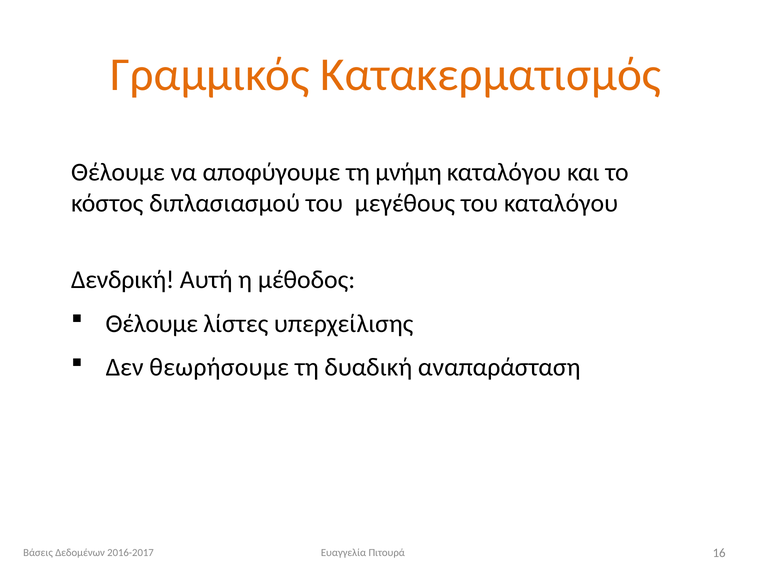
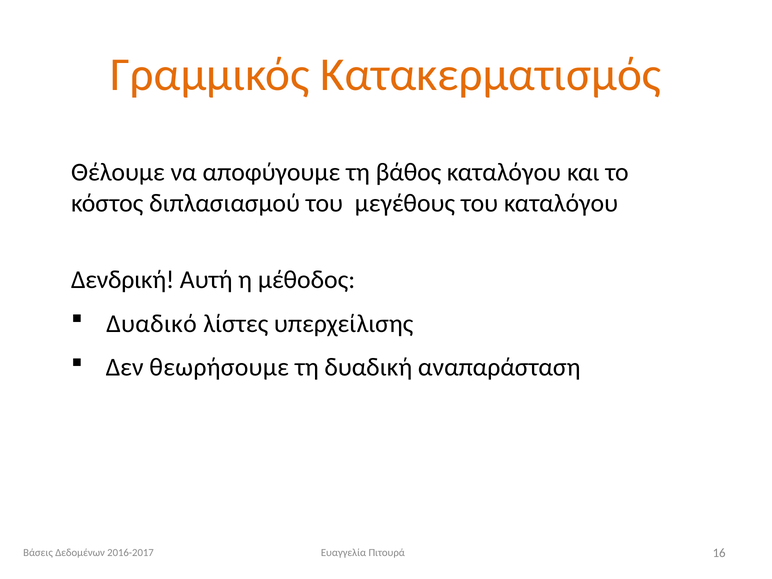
μνήμη: μνήμη -> βάθος
Θέλουμε at (152, 324): Θέλουμε -> Δυαδικό
